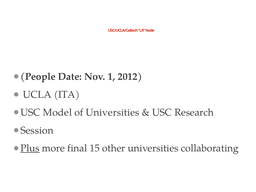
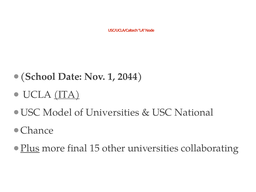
People: People -> School
2012: 2012 -> 2044
ITA underline: none -> present
Research: Research -> National
Session: Session -> Chance
